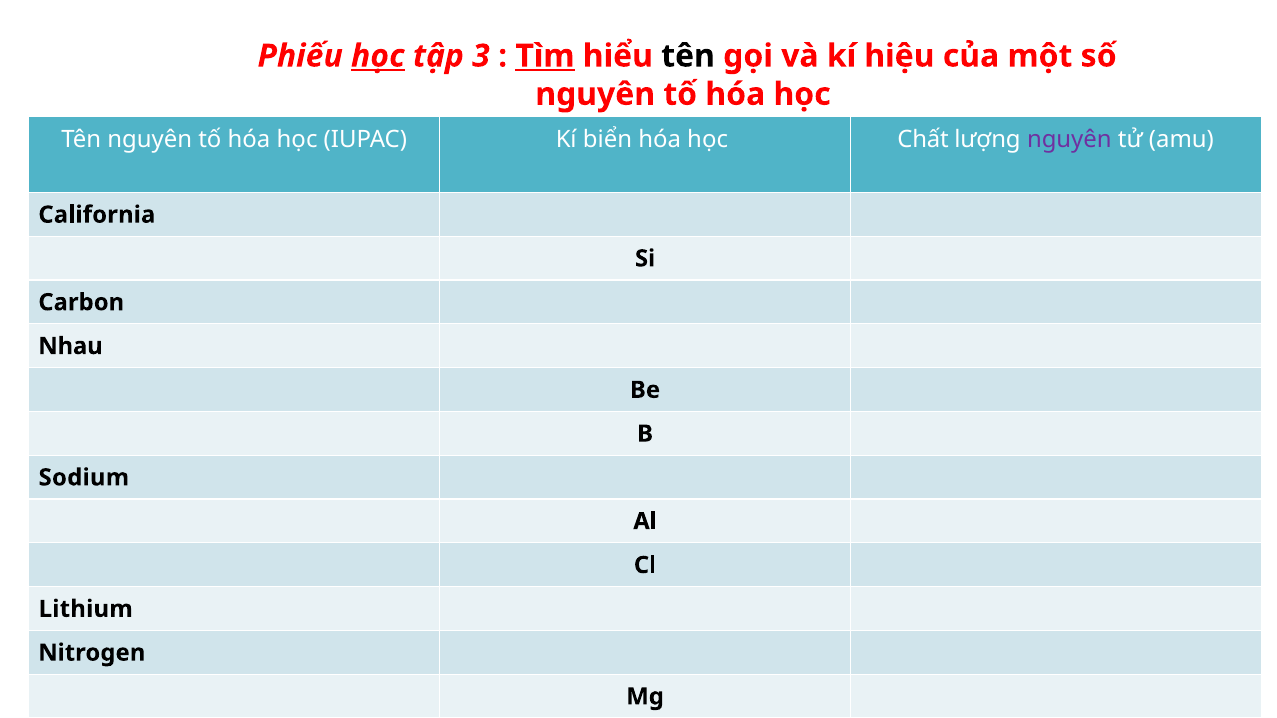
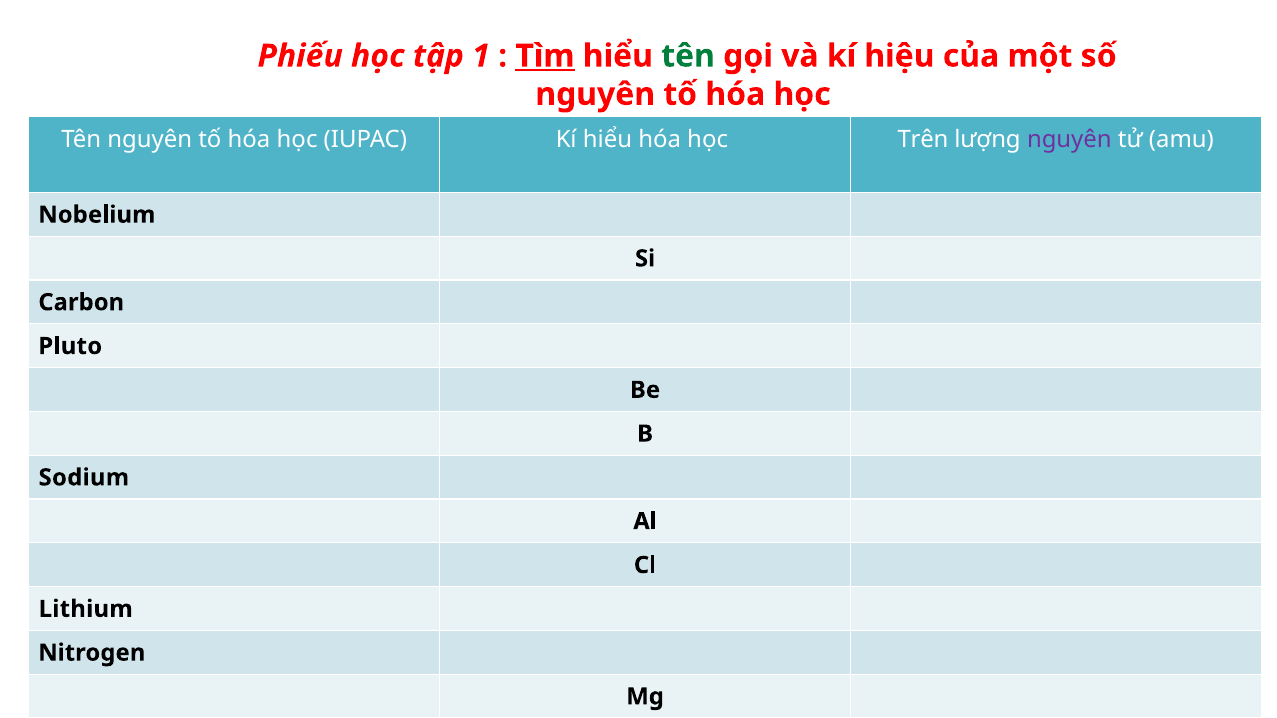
học underline: present -> none
3: 3 -> 1
tên at (688, 56) colour: black -> green
Kí biển: biển -> hiểu
Chất: Chất -> Trên
California: California -> Nobelium
Nhau: Nhau -> Pluto
